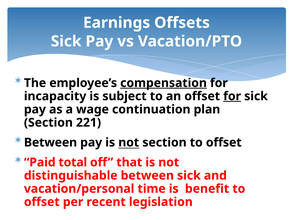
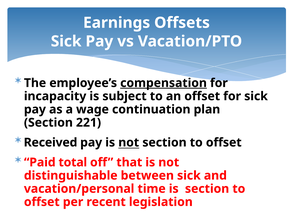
for at (232, 96) underline: present -> none
Between at (50, 142): Between -> Received
is benefit: benefit -> section
